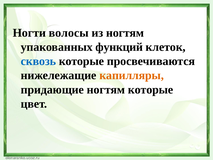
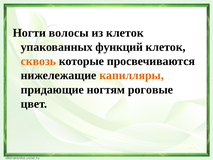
из ногтям: ногтям -> клеток
сквозь colour: blue -> orange
ногтям которые: которые -> роговые
